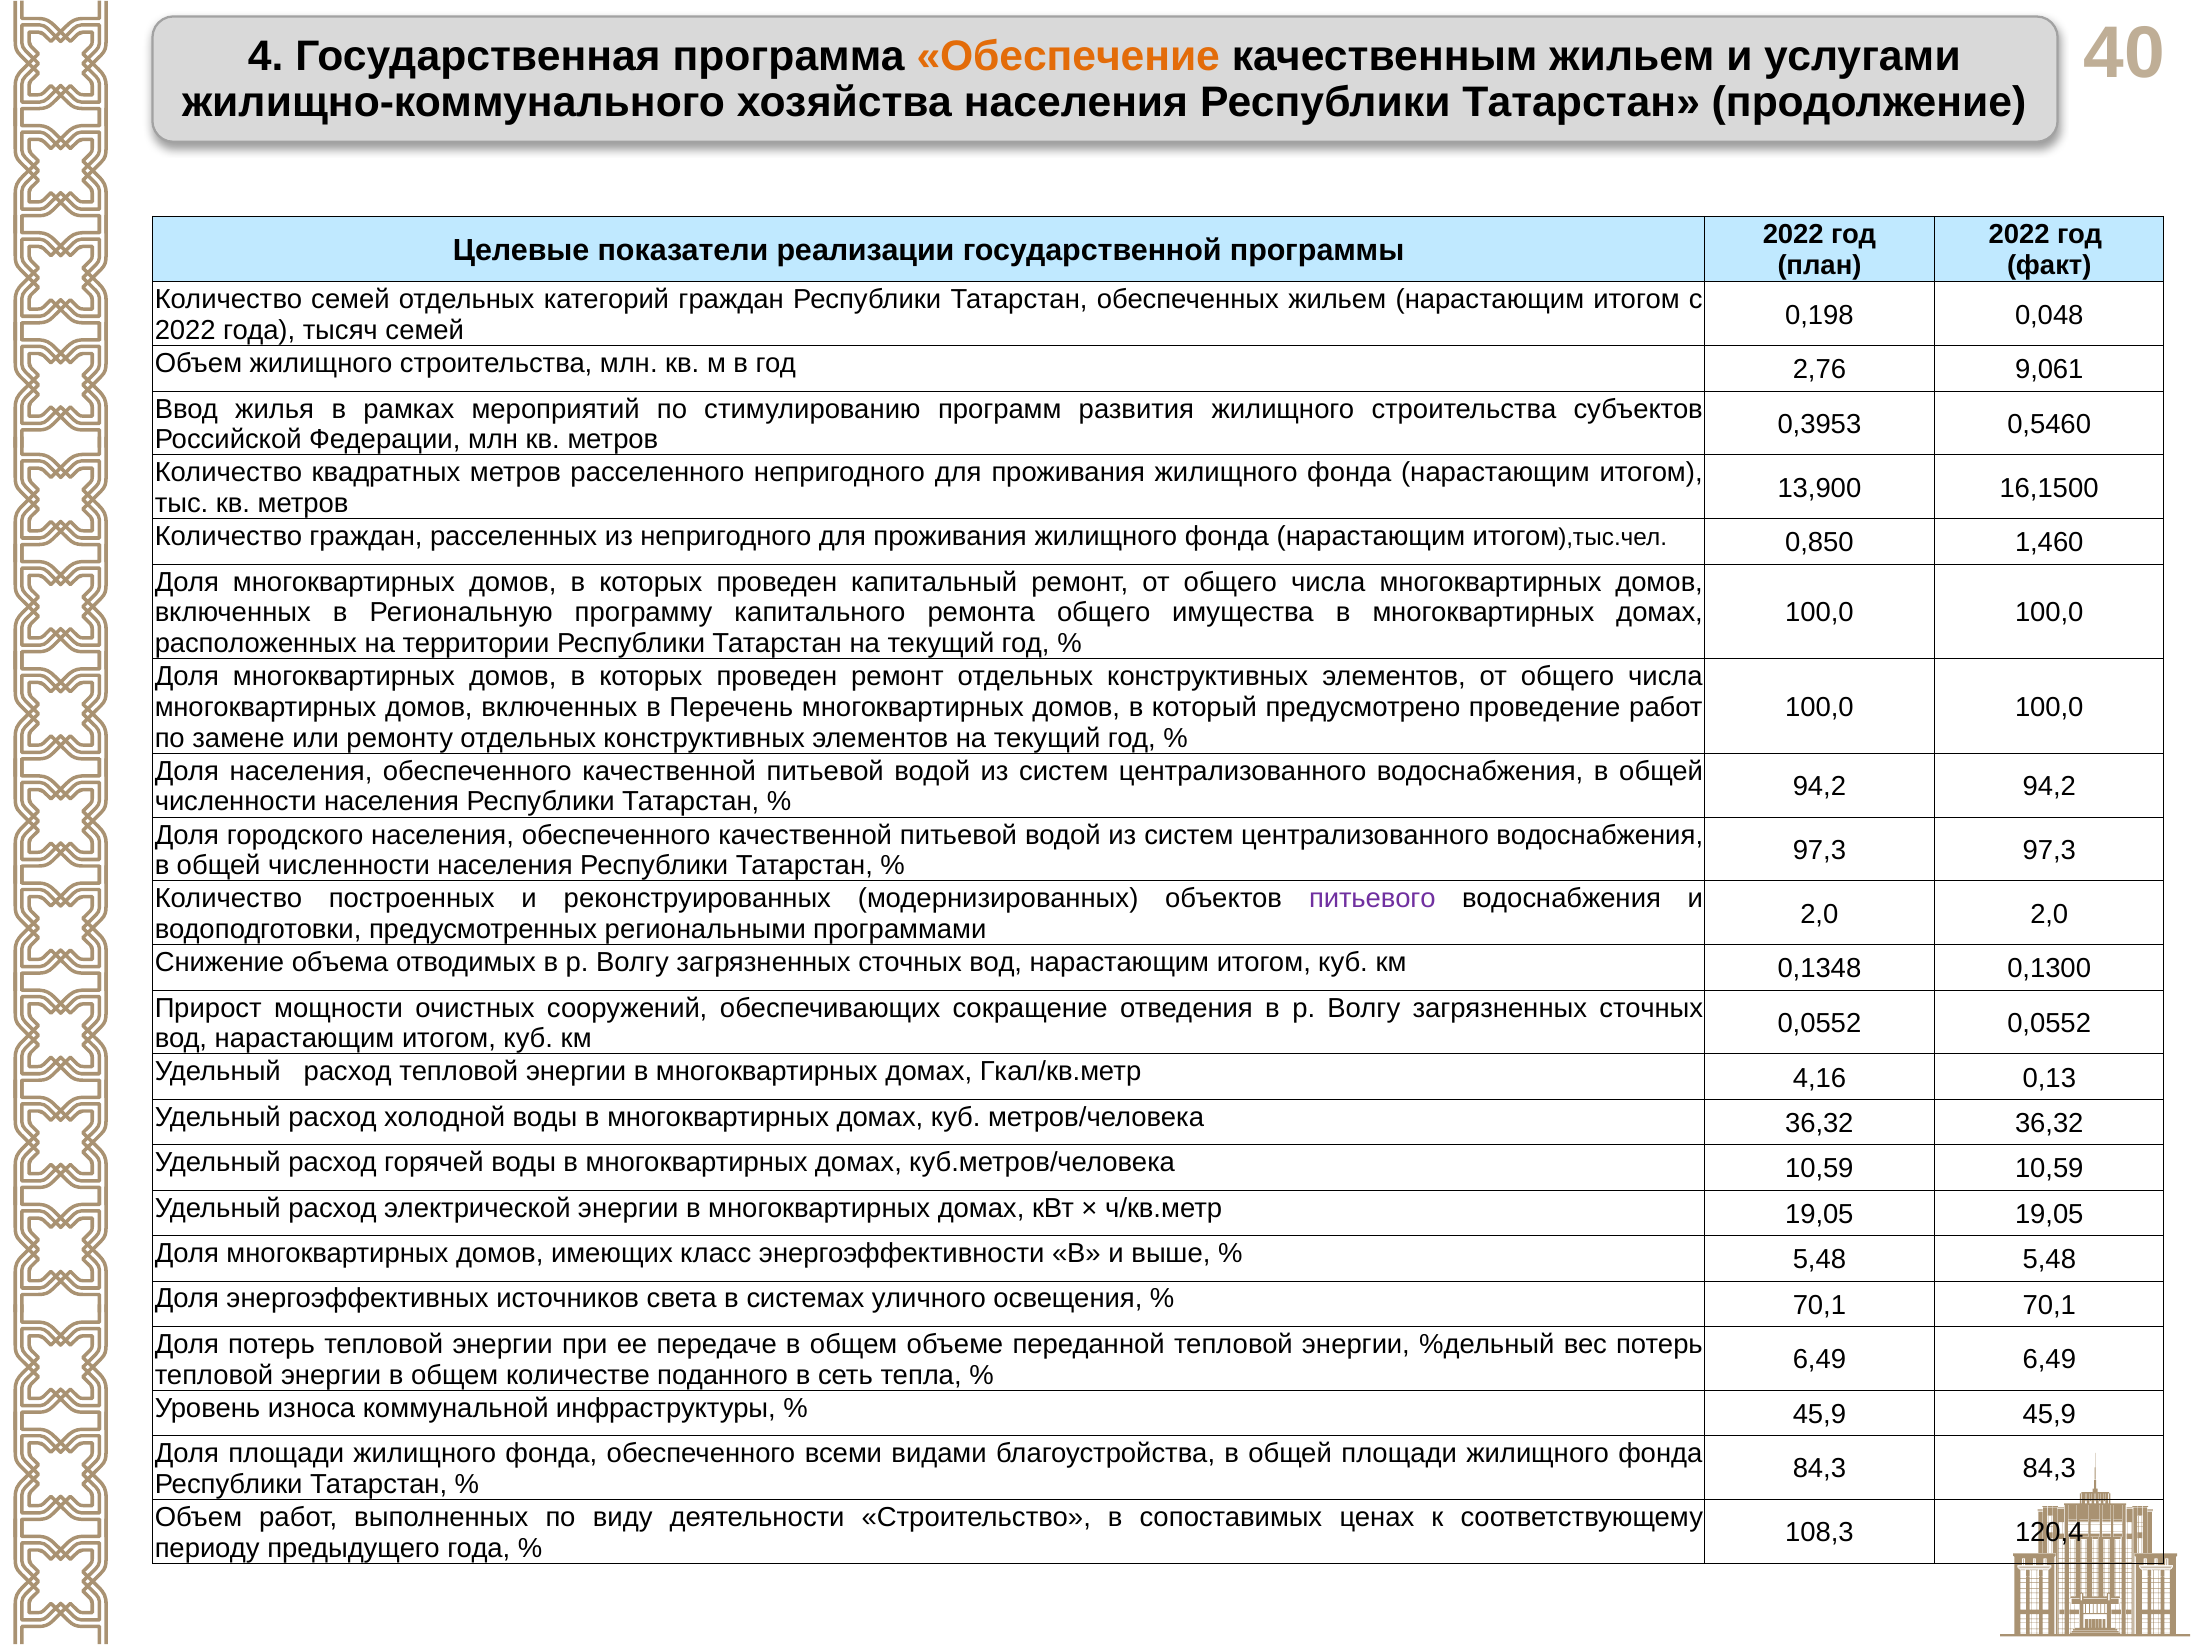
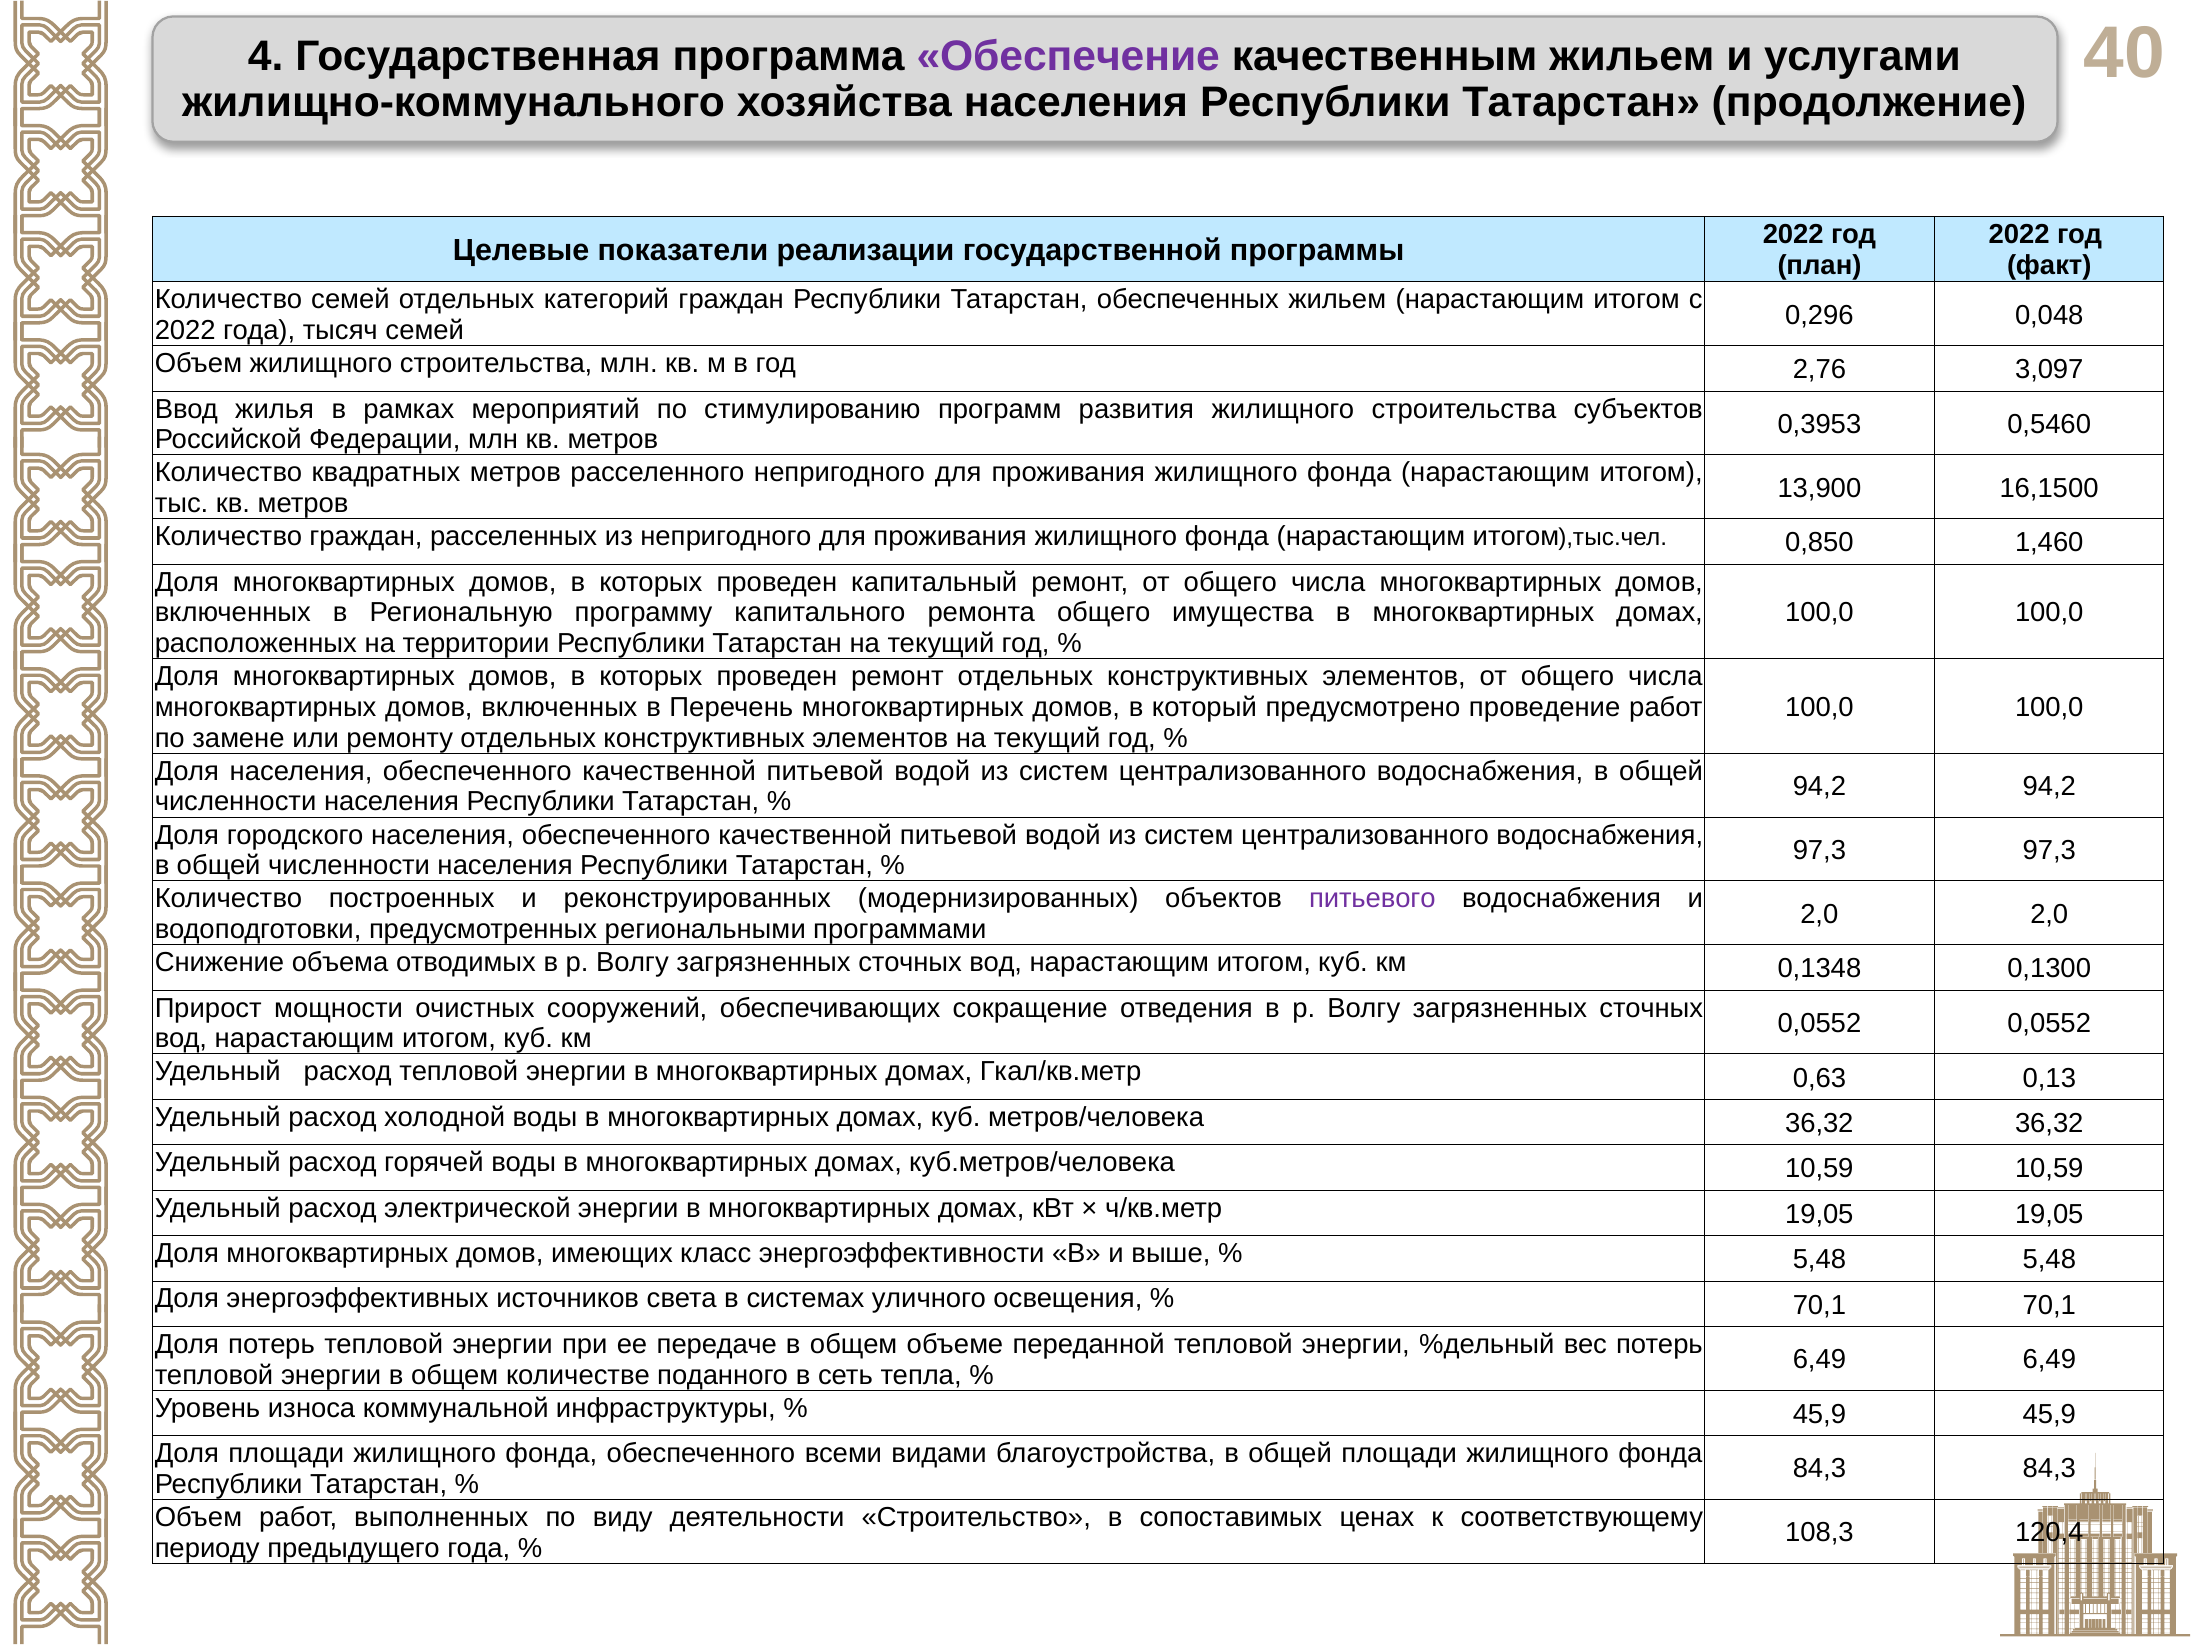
Обеспечение colour: orange -> purple
0,198: 0,198 -> 0,296
9,061: 9,061 -> 3,097
4,16: 4,16 -> 0,63
